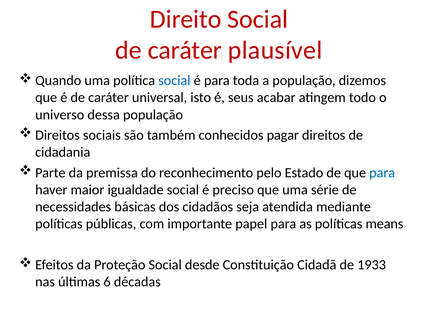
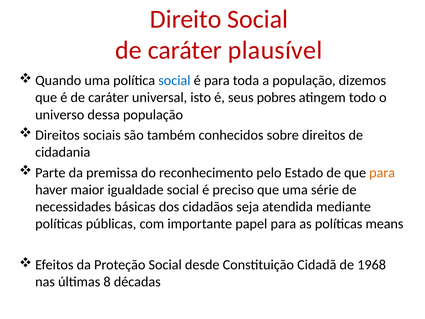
acabar: acabar -> pobres
pagar: pagar -> sobre
para at (382, 173) colour: blue -> orange
1933: 1933 -> 1968
6: 6 -> 8
